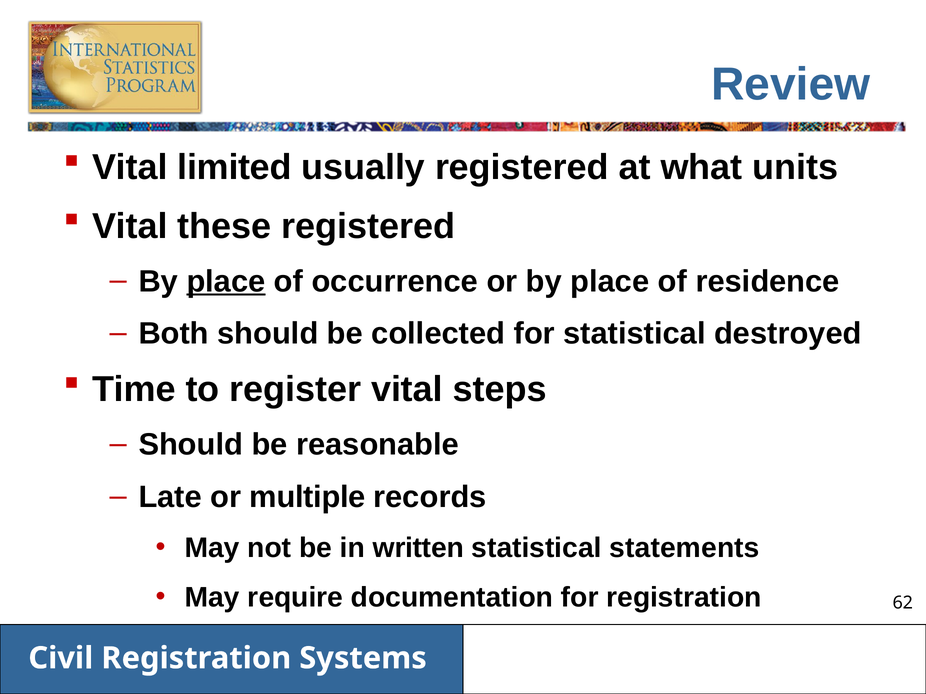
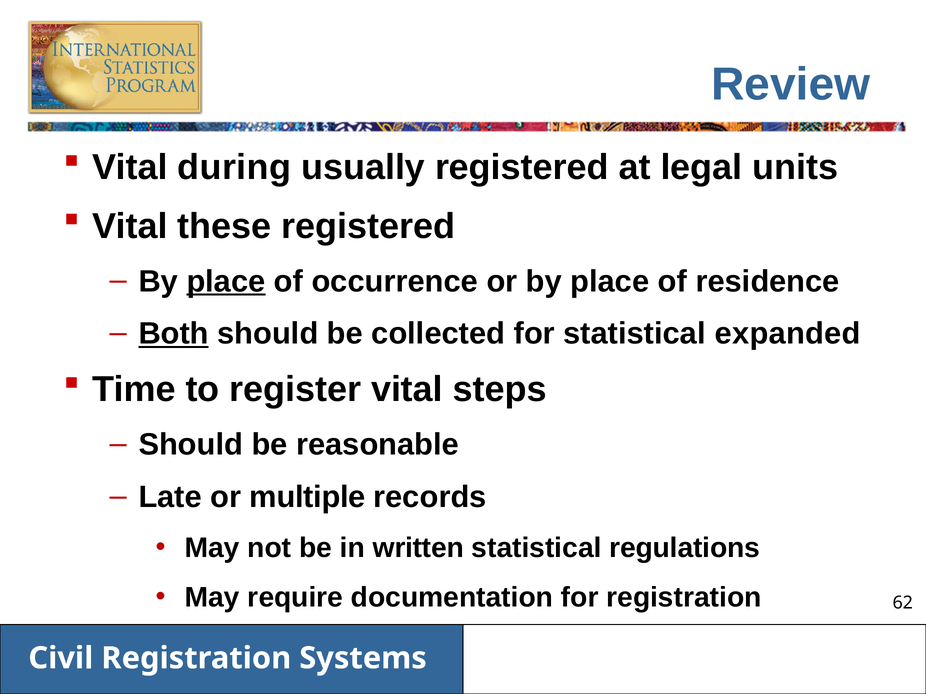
limited: limited -> during
what: what -> legal
Both underline: none -> present
destroyed: destroyed -> expanded
statements: statements -> regulations
